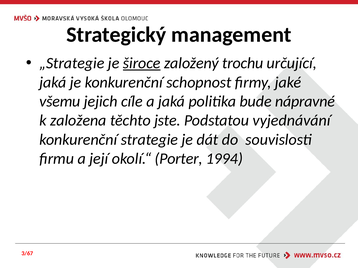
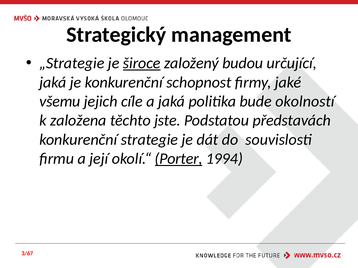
trochu: trochu -> budou
nápravné: nápravné -> okolností
vyjednávání: vyjednávání -> představách
Porter underline: none -> present
